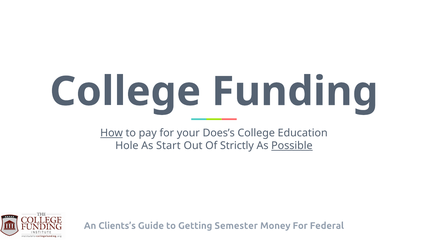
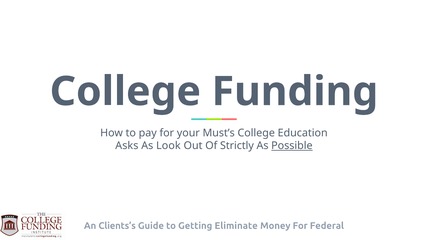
How underline: present -> none
Does’s: Does’s -> Must’s
Hole: Hole -> Asks
Start: Start -> Look
Semester: Semester -> Eliminate
